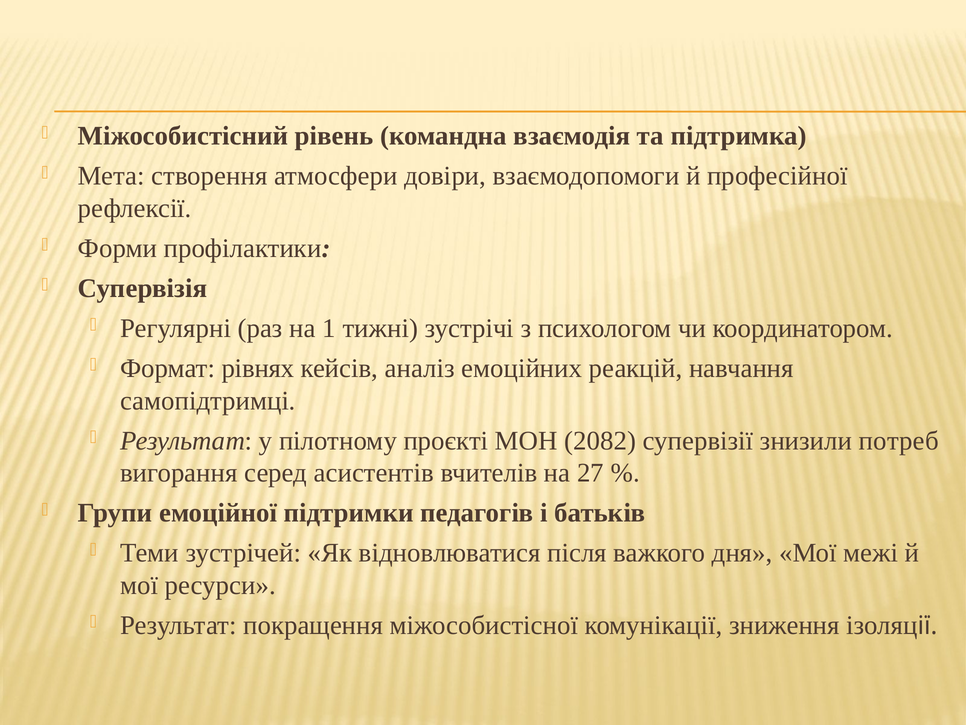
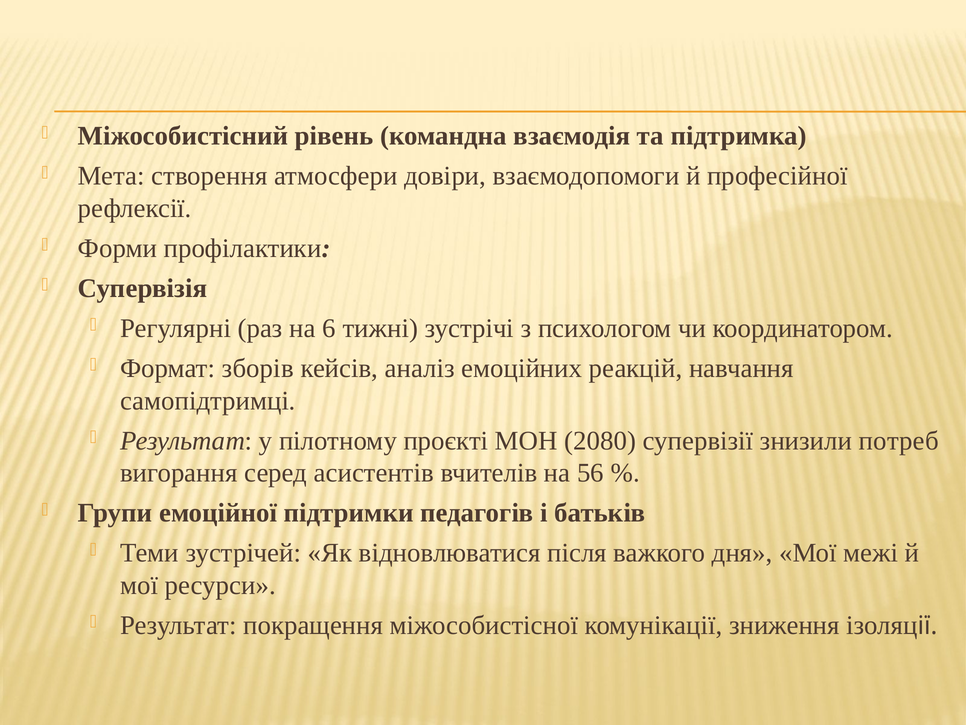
1: 1 -> 6
рівнях: рівнях -> зборів
2082: 2082 -> 2080
27: 27 -> 56
